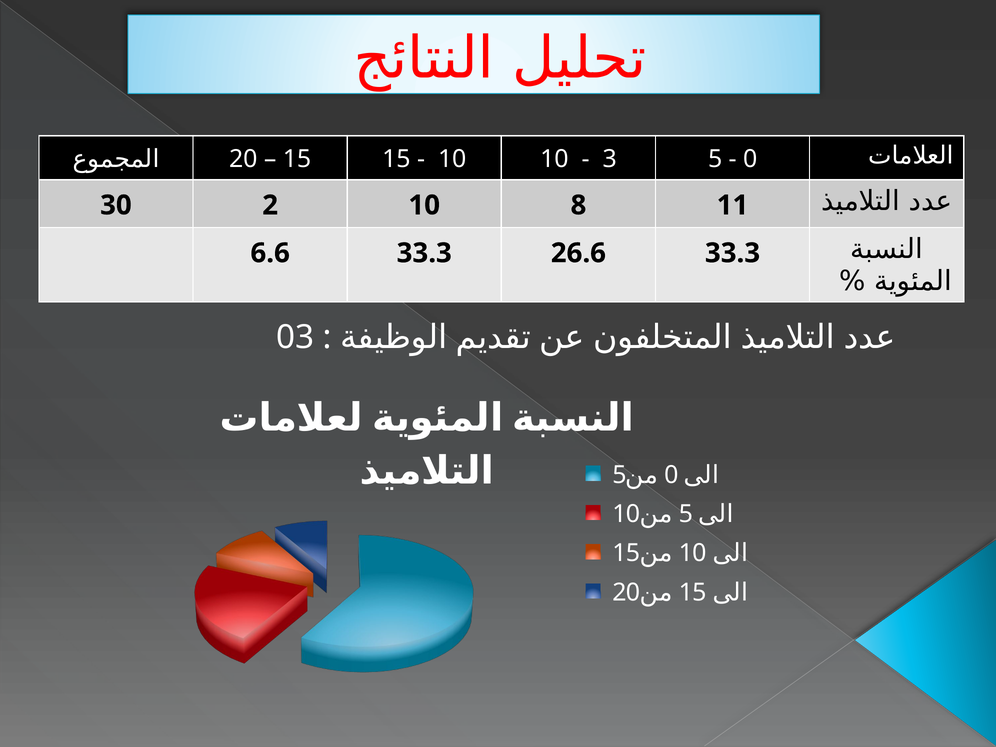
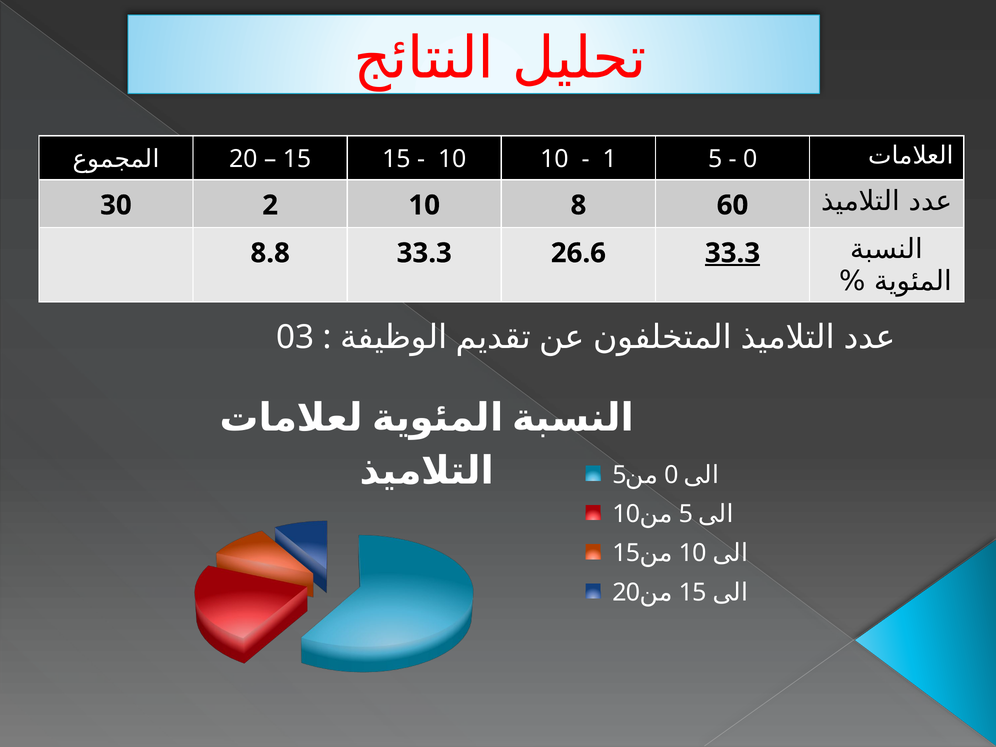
3: 3 -> 1
11: 11 -> 60
6.6: 6.6 -> 8.8
33.3 at (733, 253) underline: none -> present
